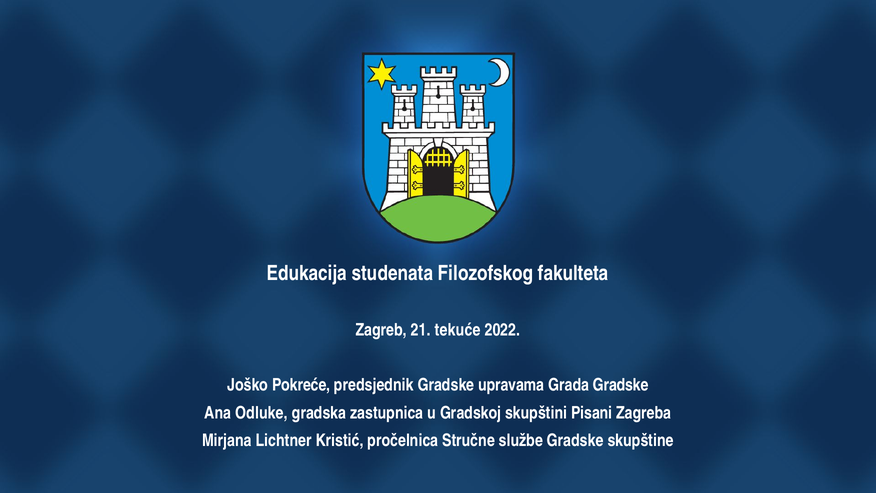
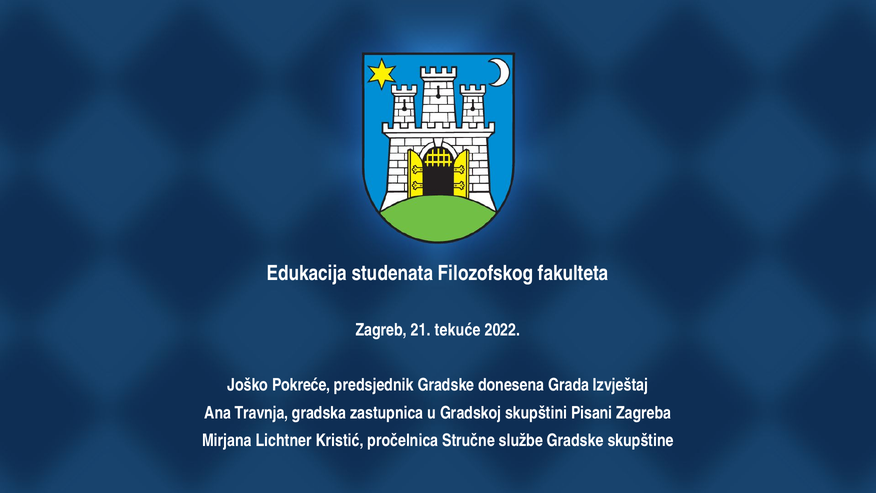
upravama: upravama -> donesena
Grada Gradske: Gradske -> Izvještaj
Odluke: Odluke -> Travnja
